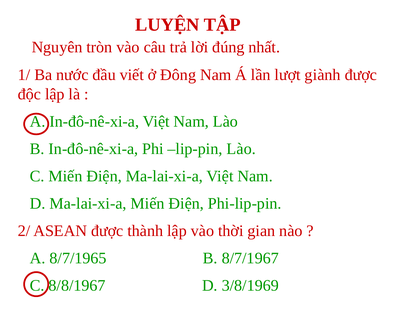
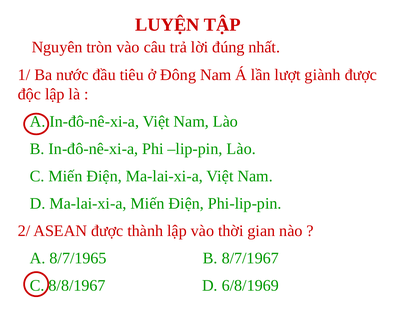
viết: viết -> tiêu
3/8/1969: 3/8/1969 -> 6/8/1969
